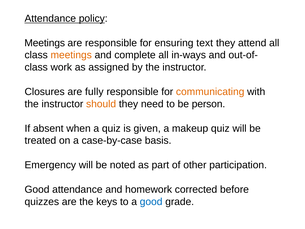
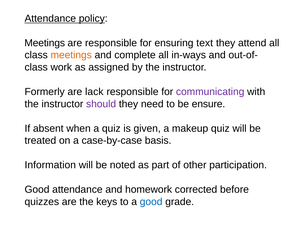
Closures: Closures -> Formerly
fully: fully -> lack
communicating colour: orange -> purple
should colour: orange -> purple
person: person -> ensure
Emergency: Emergency -> Information
